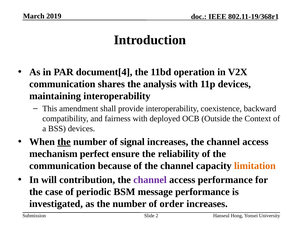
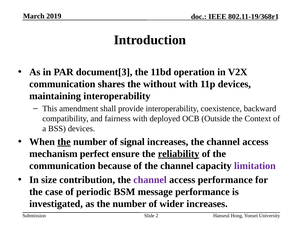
document[4: document[4 -> document[3
analysis: analysis -> without
reliability underline: none -> present
limitation colour: orange -> purple
will: will -> size
order: order -> wider
